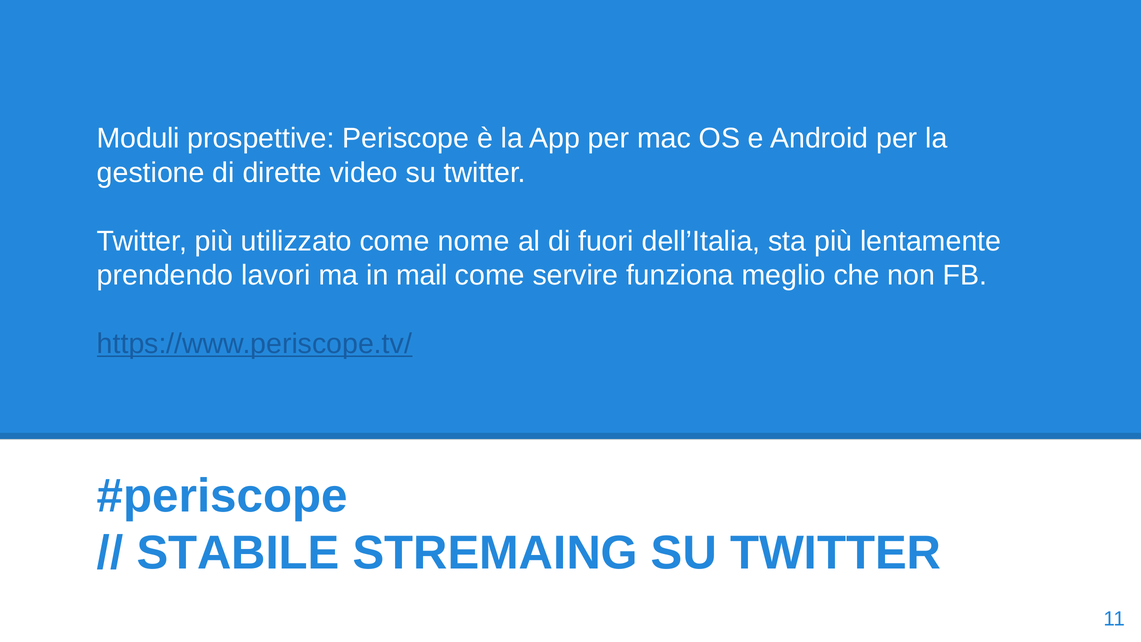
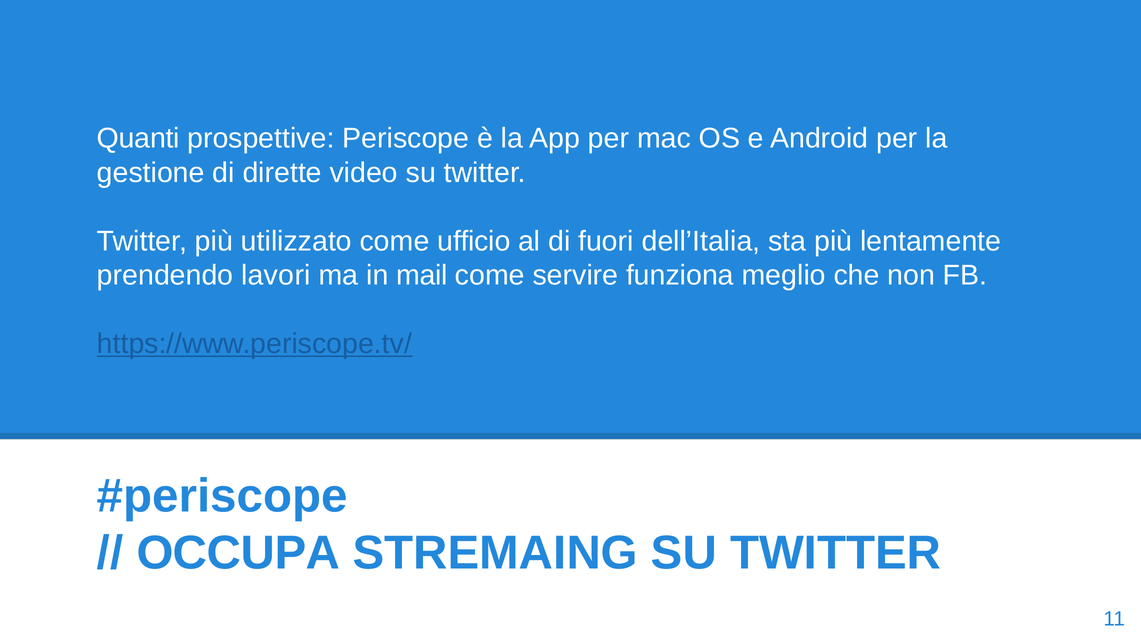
Moduli: Moduli -> Quanti
nome: nome -> ufficio
STABILE: STABILE -> OCCUPA
